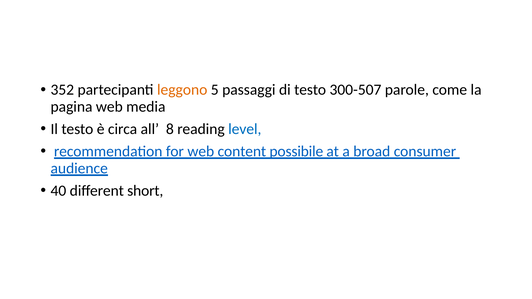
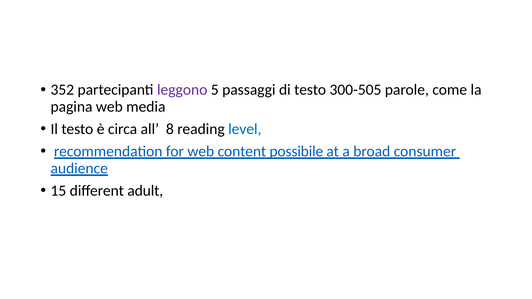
leggono colour: orange -> purple
300-507: 300-507 -> 300-505
40: 40 -> 15
short: short -> adult
